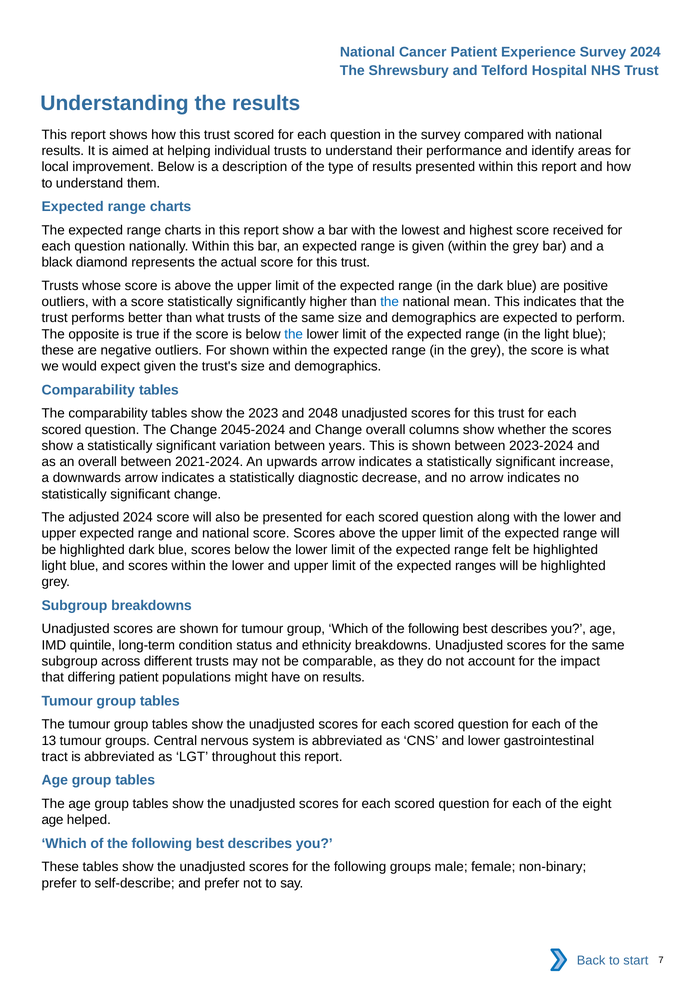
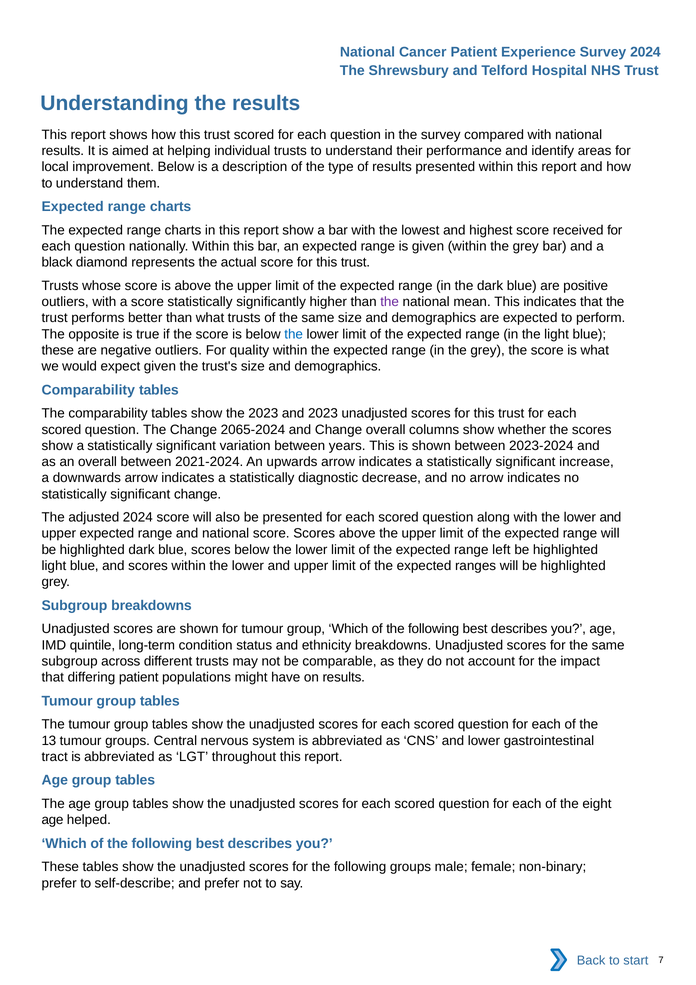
the at (390, 302) colour: blue -> purple
For shown: shown -> quality
and 2048: 2048 -> 2023
2045-2024: 2045-2024 -> 2065-2024
felt: felt -> left
